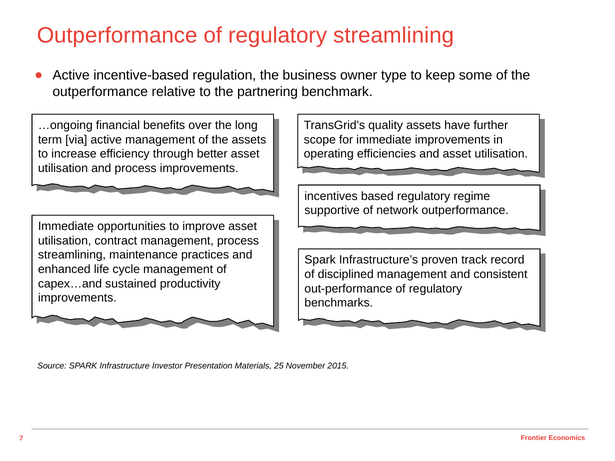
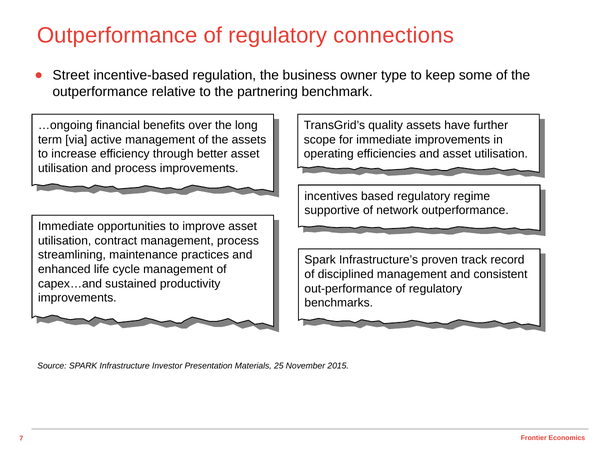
regulatory streamlining: streamlining -> connections
Active at (71, 76): Active -> Street
